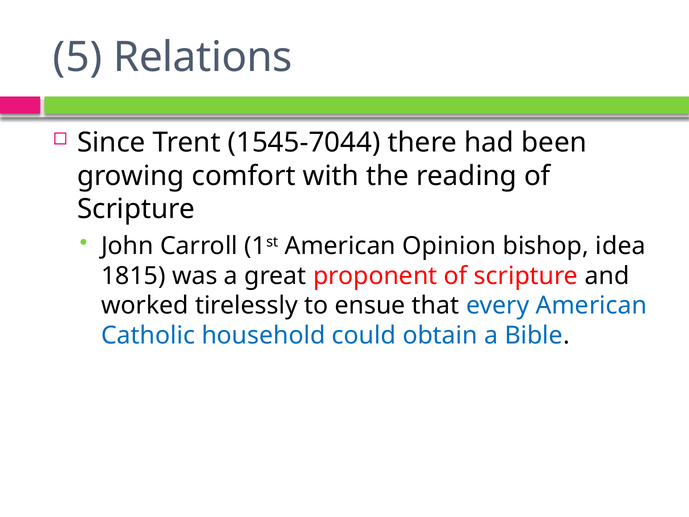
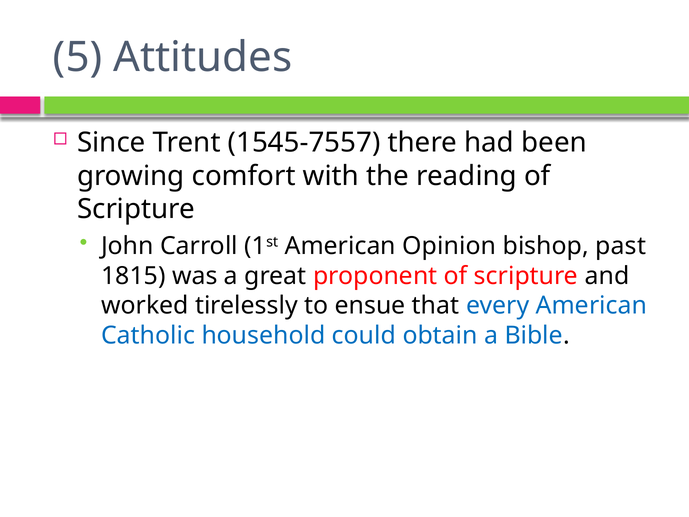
Relations: Relations -> Attitudes
1545-7044: 1545-7044 -> 1545-7557
idea: idea -> past
